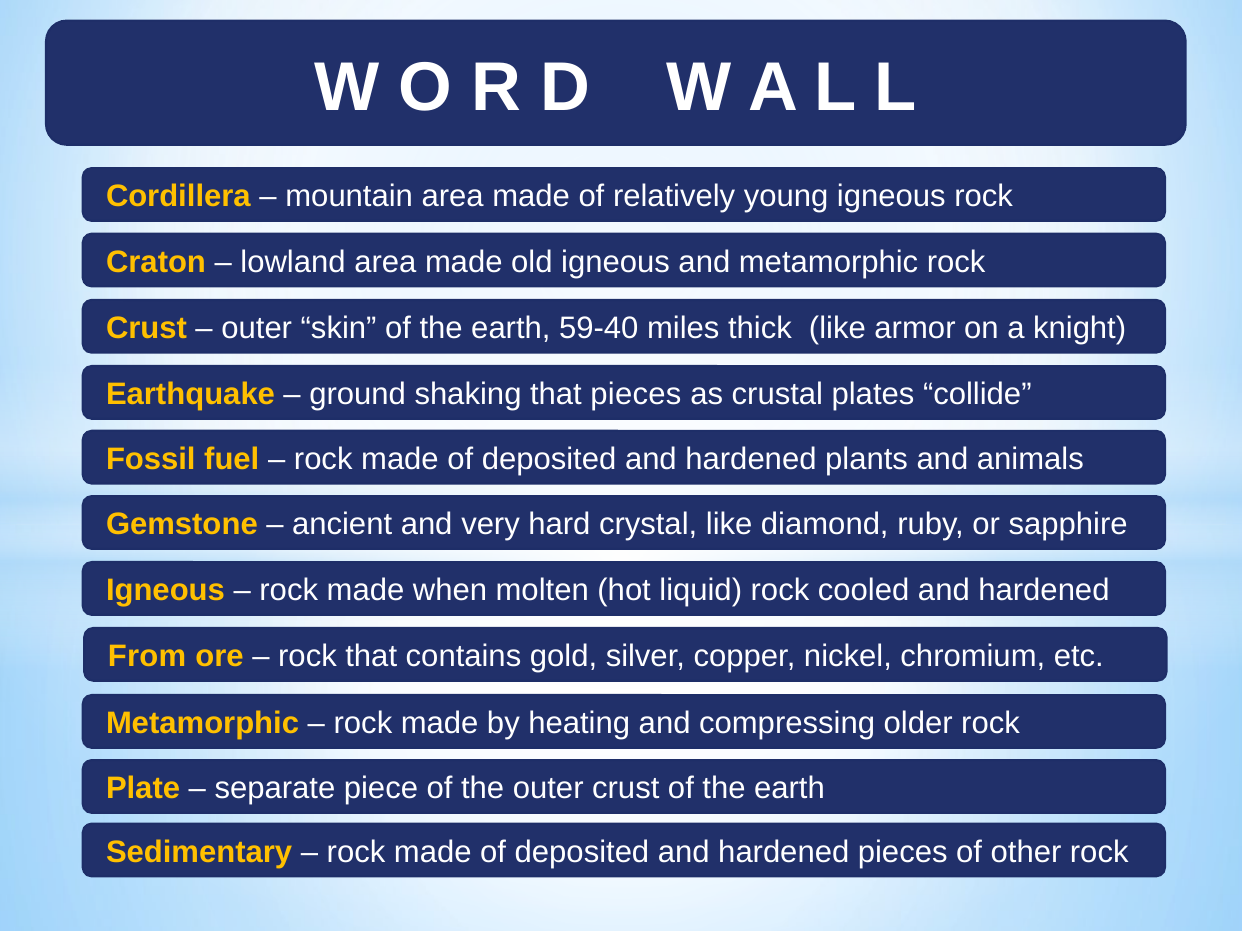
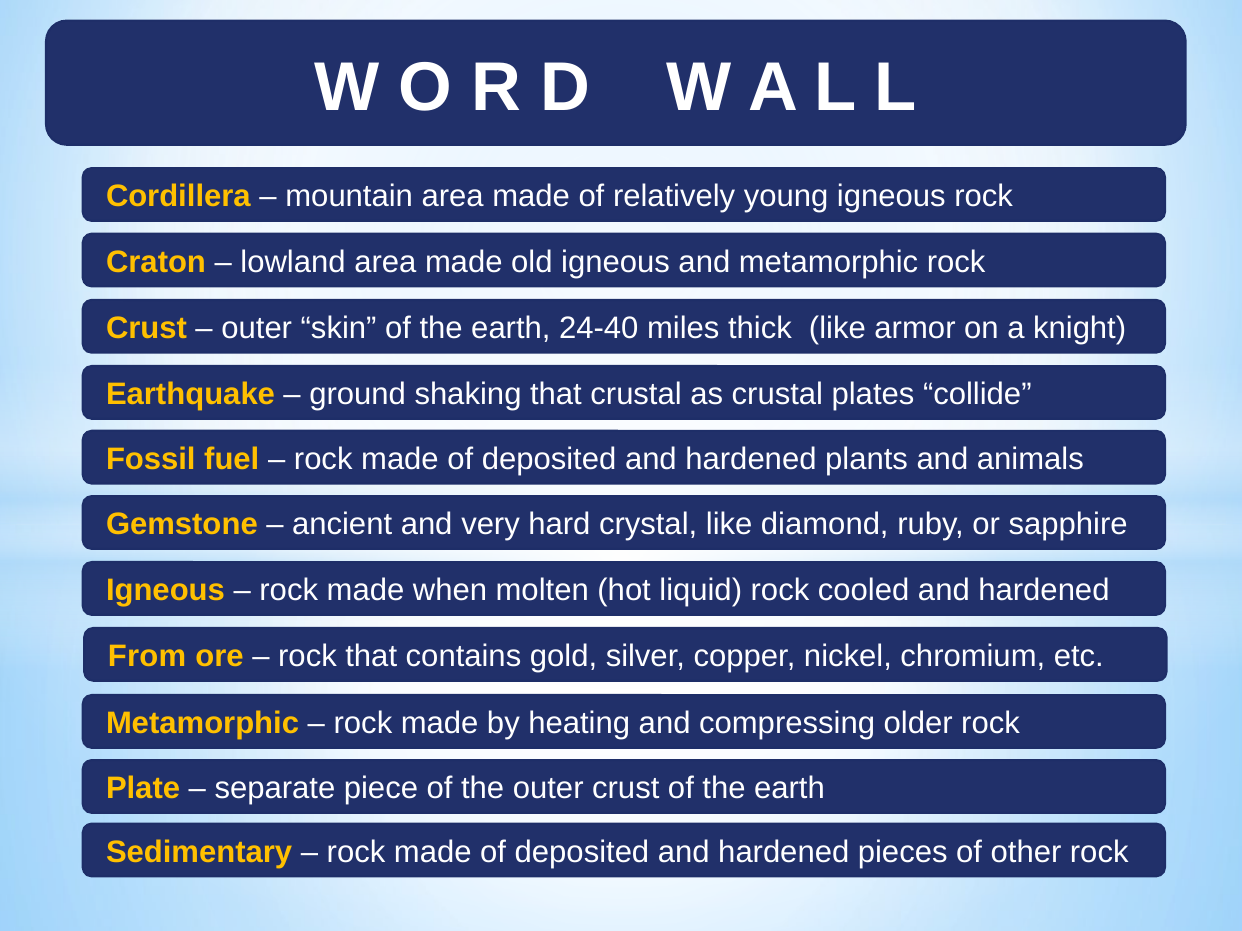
59-40: 59-40 -> 24-40
that pieces: pieces -> crustal
